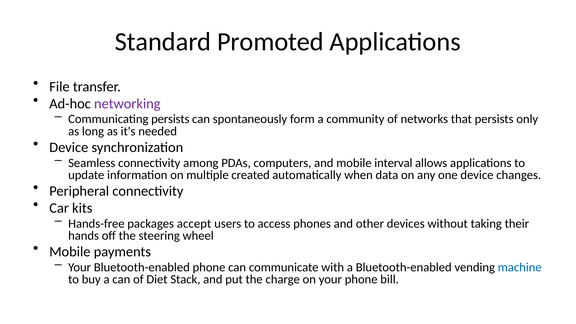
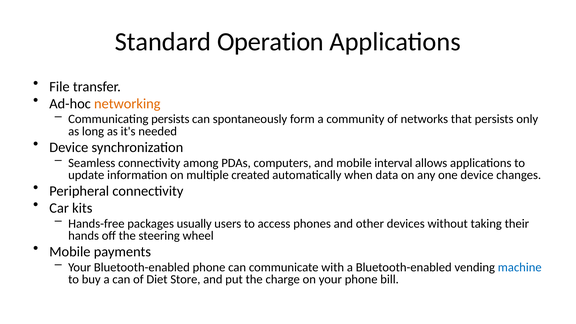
Promoted: Promoted -> Operation
networking colour: purple -> orange
accept: accept -> usually
Stack: Stack -> Store
